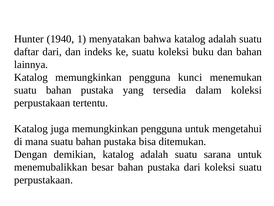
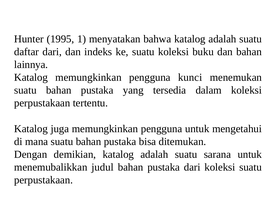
1940: 1940 -> 1995
besar: besar -> judul
